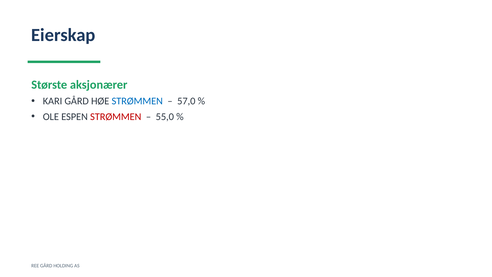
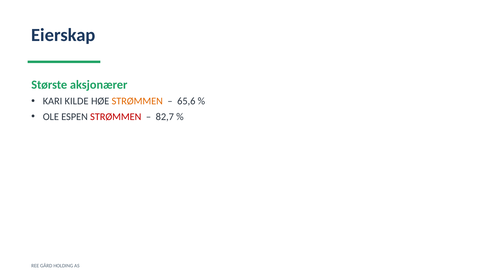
KARI GÅRD: GÅRD -> KILDE
STRØMMEN at (137, 101) colour: blue -> orange
57,0: 57,0 -> 65,6
55,0: 55,0 -> 82,7
